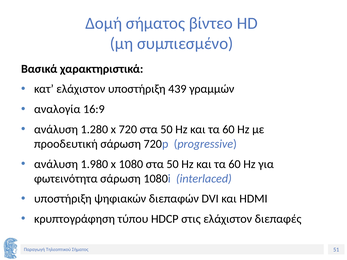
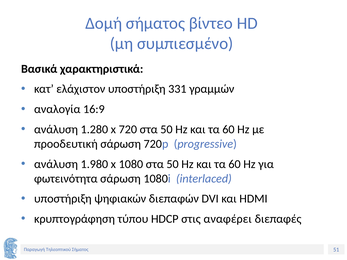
439: 439 -> 331
στις ελάχιστον: ελάχιστον -> αναφέρει
